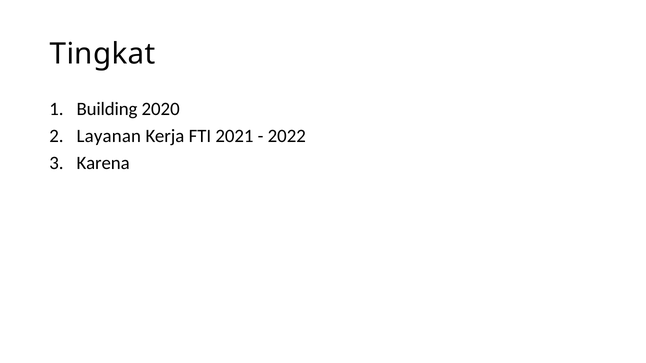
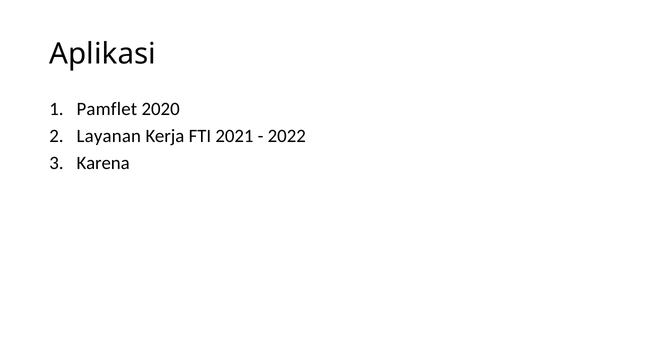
Tingkat: Tingkat -> Aplikasi
Building: Building -> Pamflet
